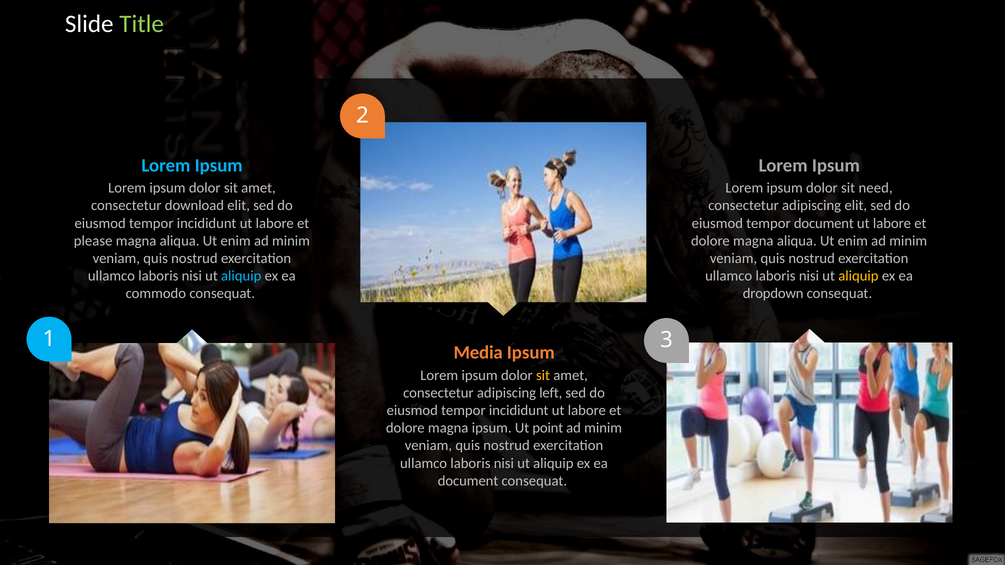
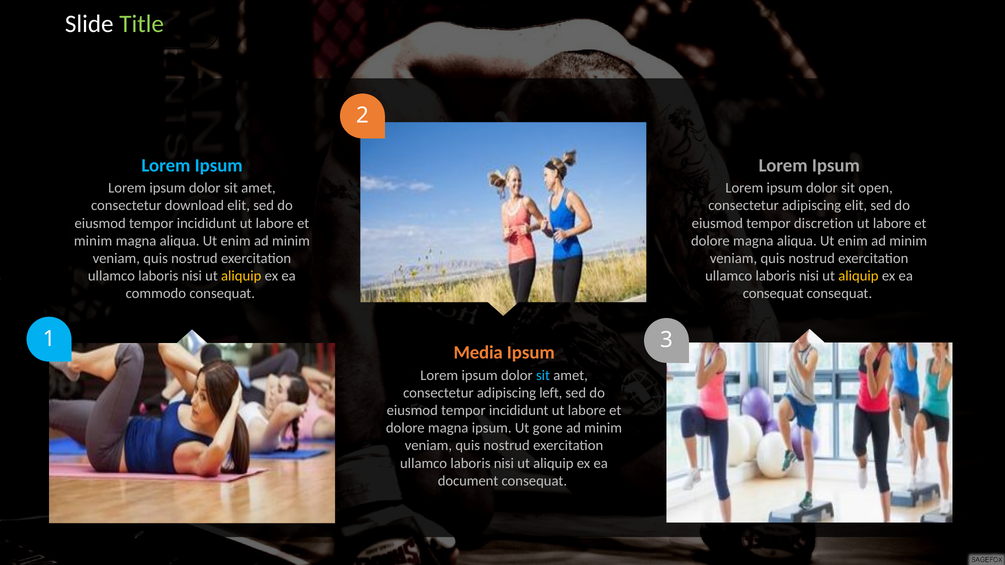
need: need -> open
tempor document: document -> discretion
please at (93, 241): please -> minim
aliquip at (241, 276) colour: light blue -> yellow
dropdown at (773, 294): dropdown -> consequat
sit at (543, 375) colour: yellow -> light blue
point: point -> gone
